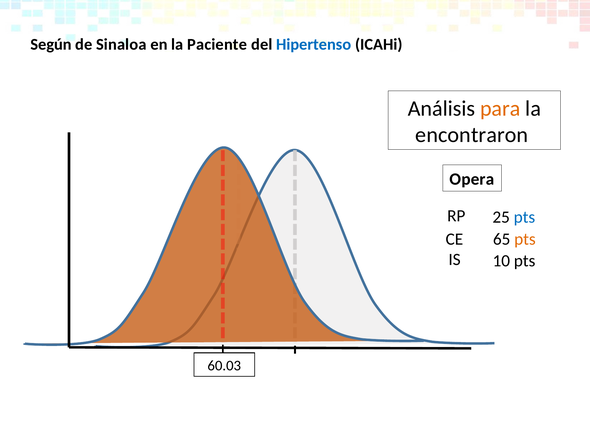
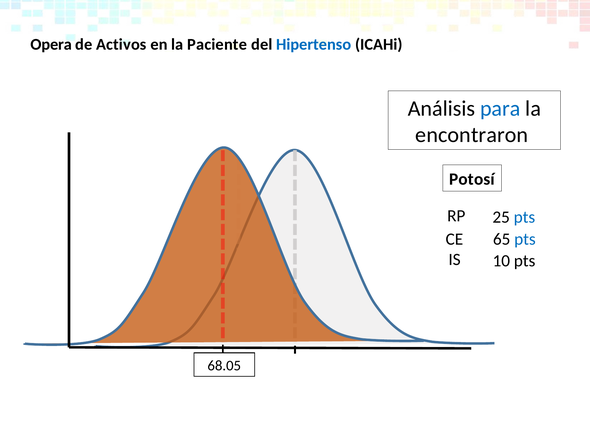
Según: Según -> Opera
Sinaloa: Sinaloa -> Activos
para colour: orange -> blue
Opera: Opera -> Potosí
pts at (525, 239) colour: orange -> blue
60.03: 60.03 -> 68.05
